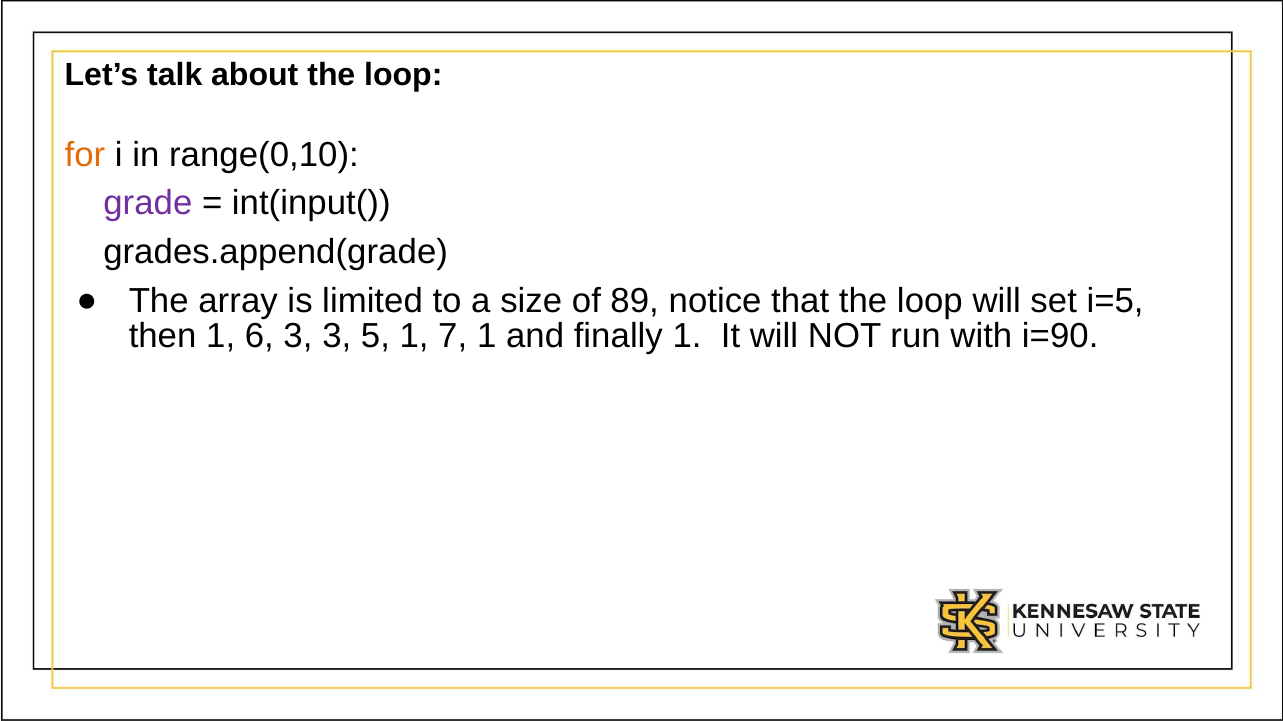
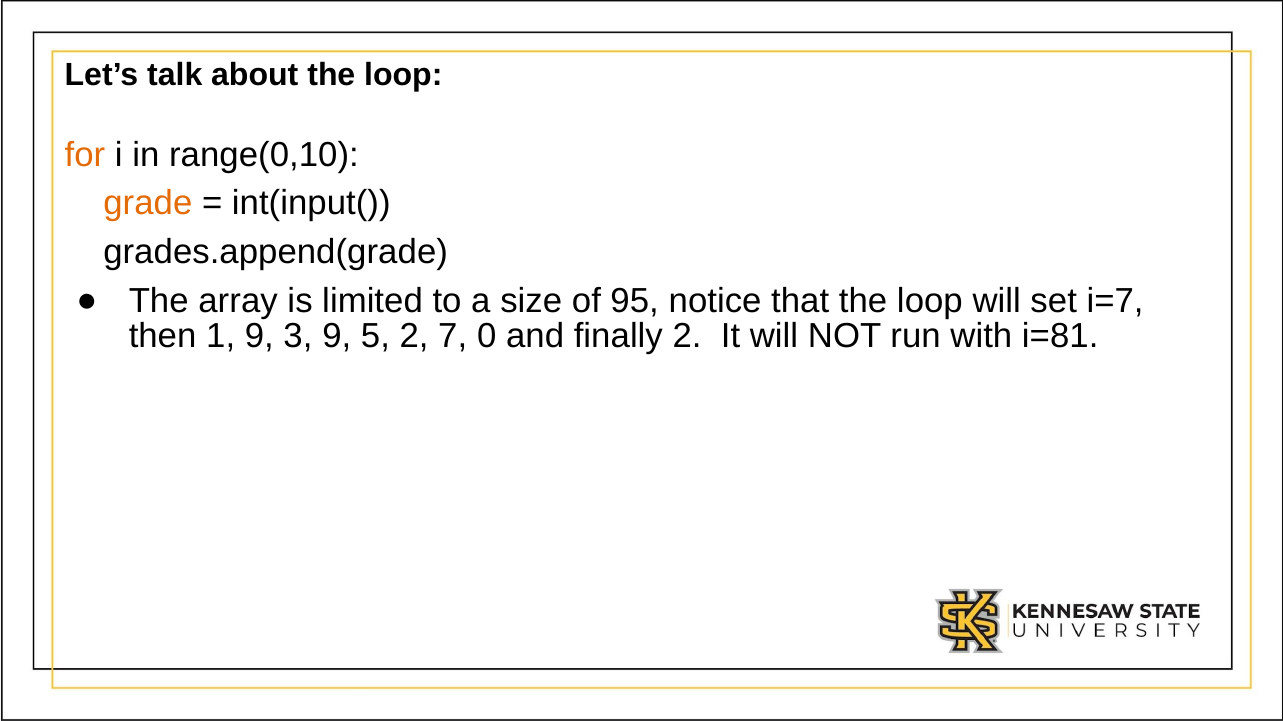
grade colour: purple -> orange
89: 89 -> 95
i=5: i=5 -> i=7
1 6: 6 -> 9
3 3: 3 -> 9
5 1: 1 -> 2
7 1: 1 -> 0
finally 1: 1 -> 2
i=90: i=90 -> i=81
